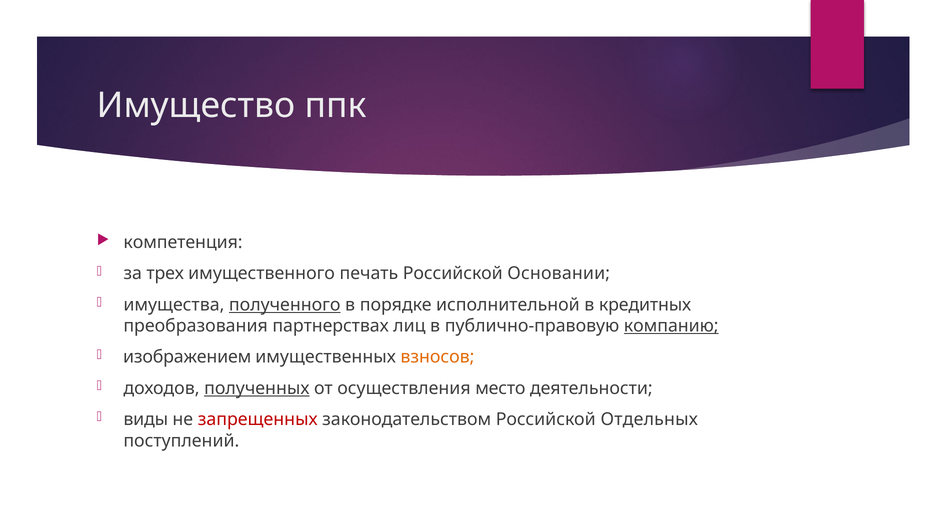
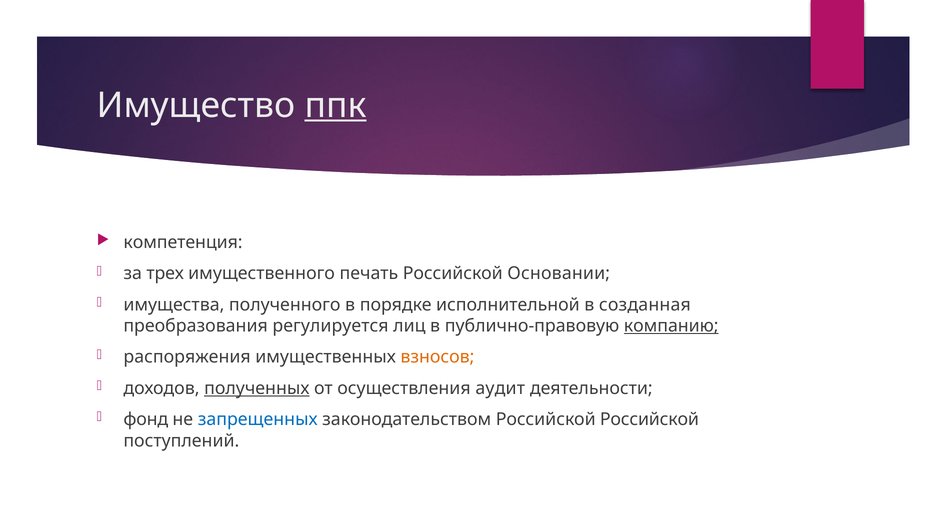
ппк underline: none -> present
полученного underline: present -> none
кредитных: кредитных -> созданная
партнерствах: партнерствах -> регулируется
изображением: изображением -> распоряжения
место: место -> аудит
виды: виды -> фонд
запрещенных colour: red -> blue
Российской Отдельных: Отдельных -> Российской
